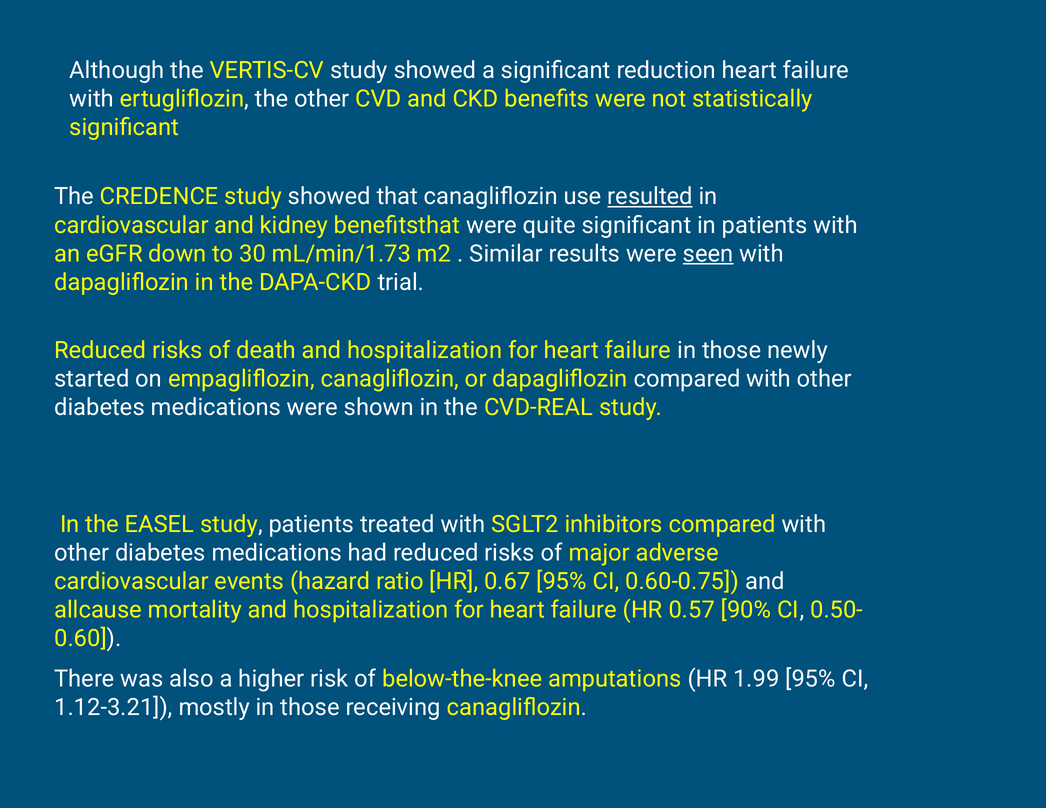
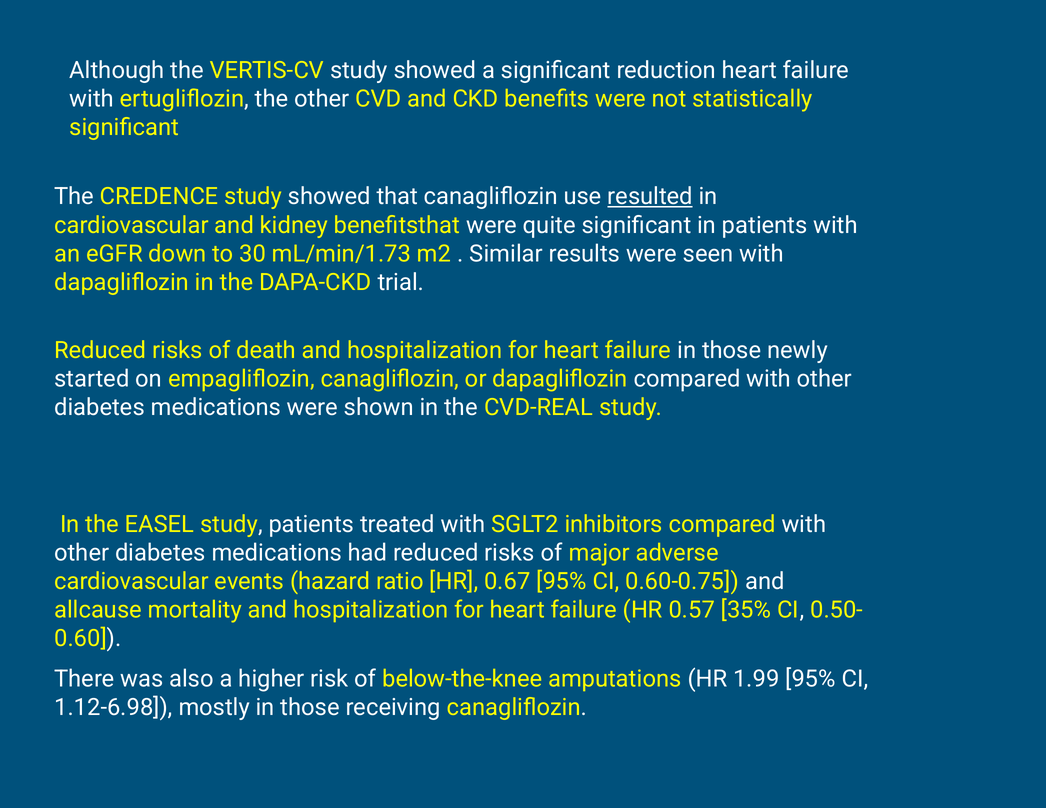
seen underline: present -> none
90%: 90% -> 35%
1.12-3.21: 1.12-3.21 -> 1.12-6.98
